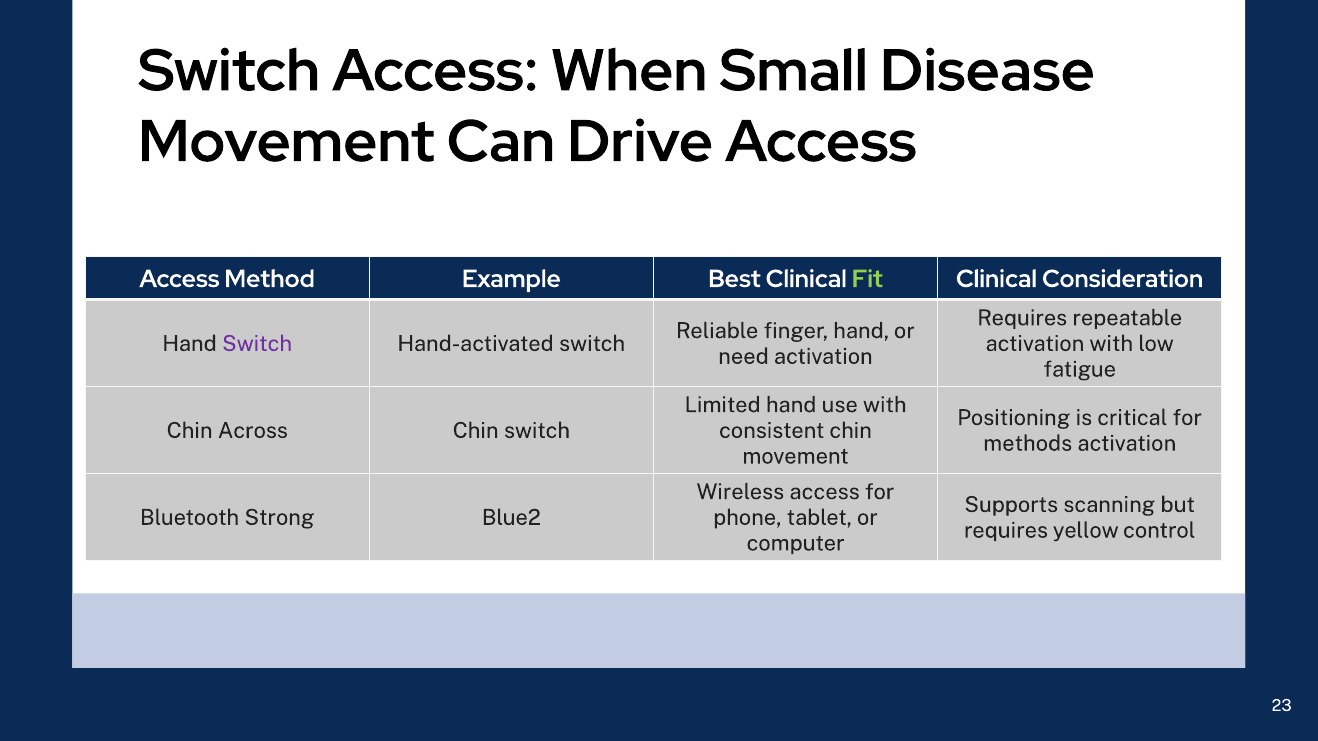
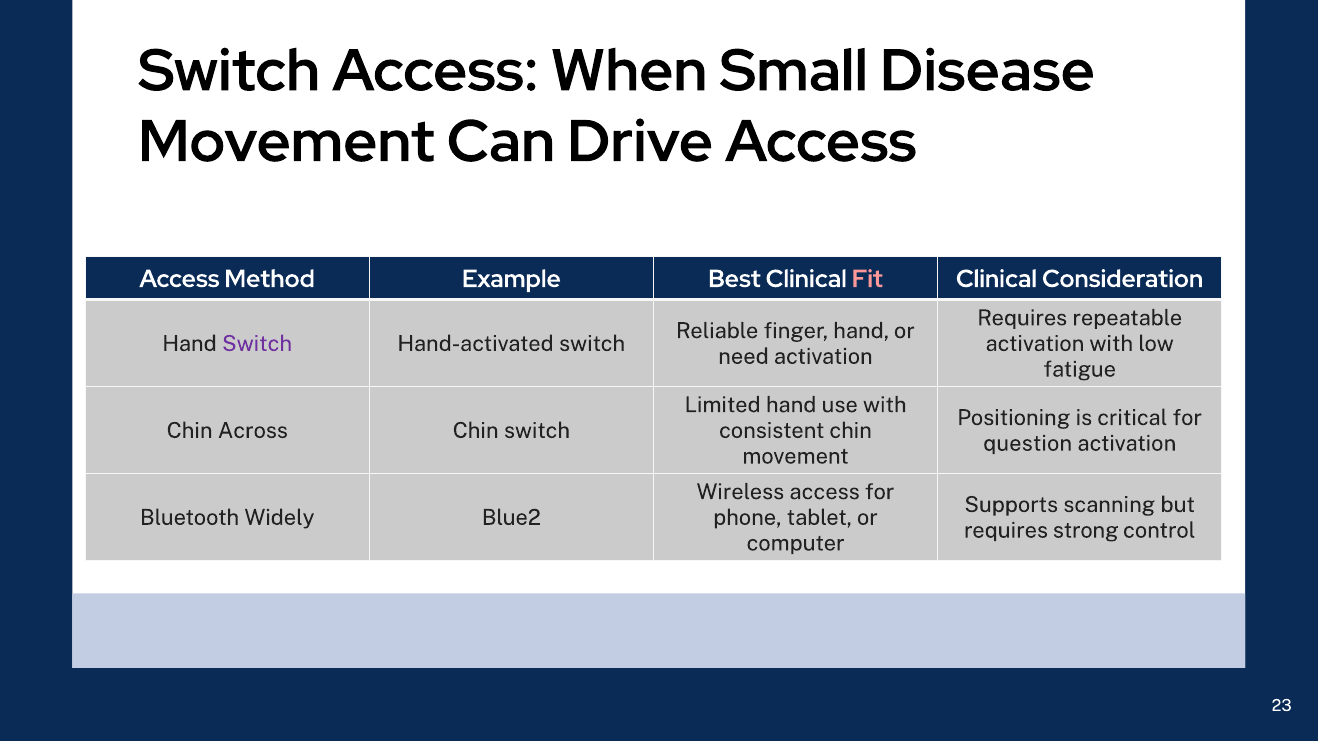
Fit colour: light green -> pink
methods: methods -> question
Strong: Strong -> Widely
yellow: yellow -> strong
